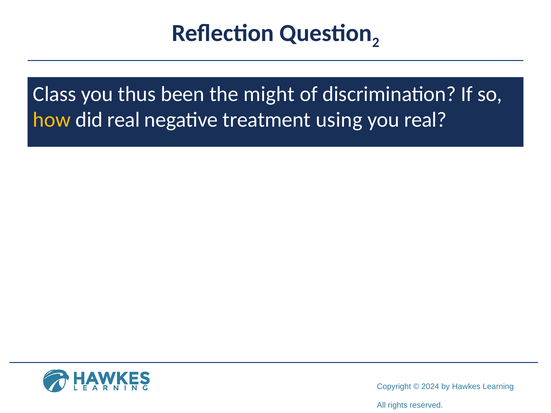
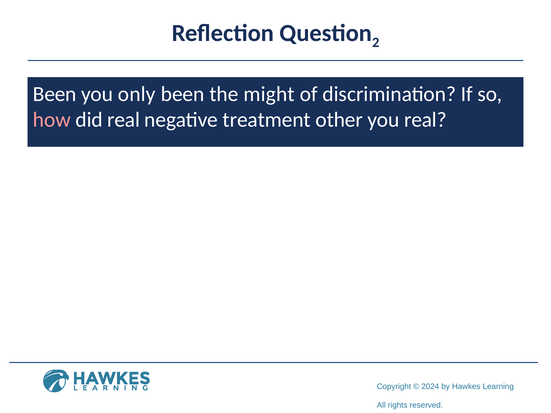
Class at (55, 94): Class -> Been
thus: thus -> only
how colour: yellow -> pink
using: using -> other
